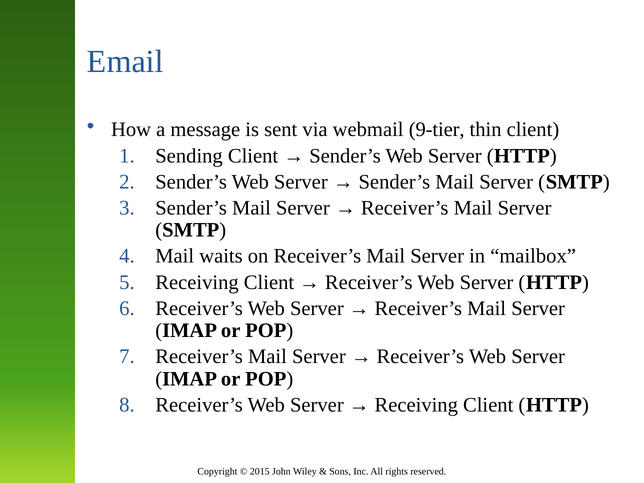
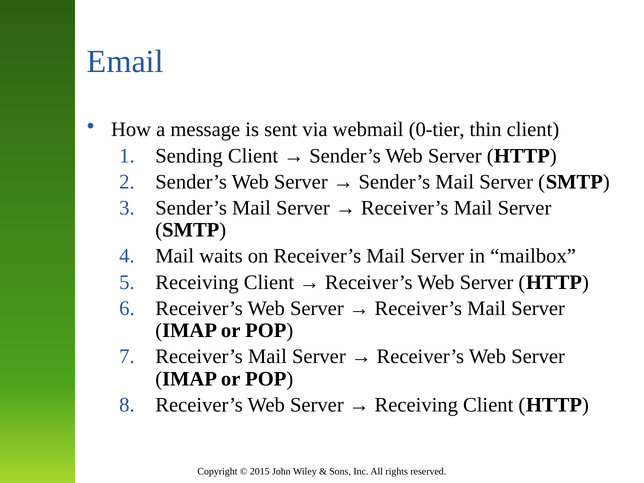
9-tier: 9-tier -> 0-tier
